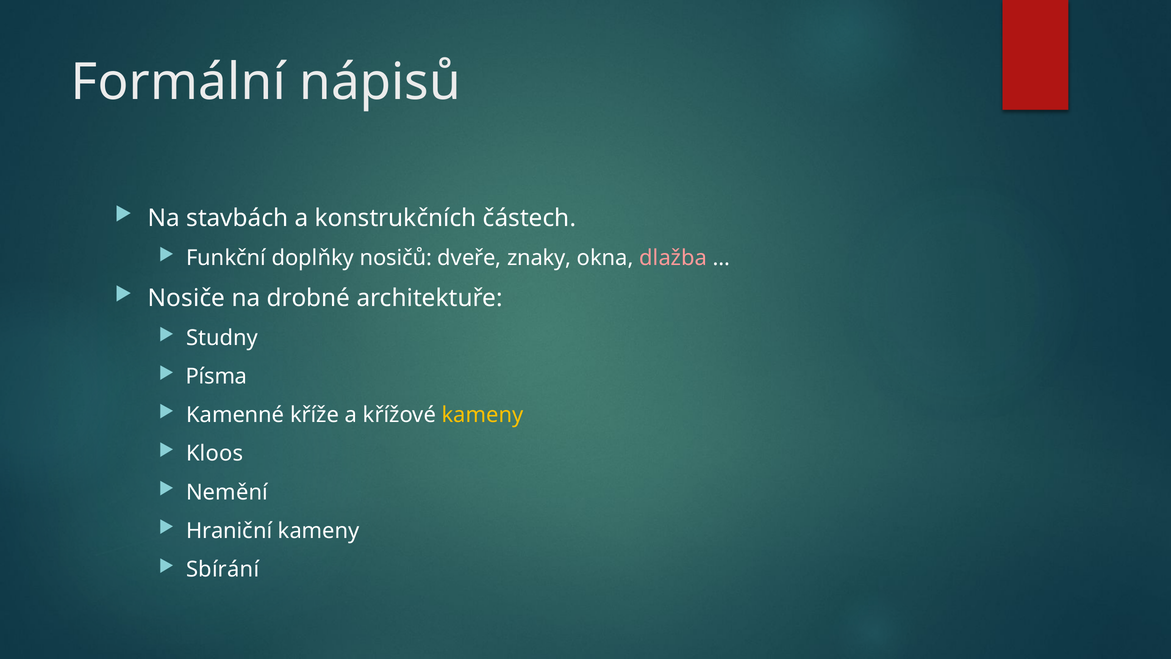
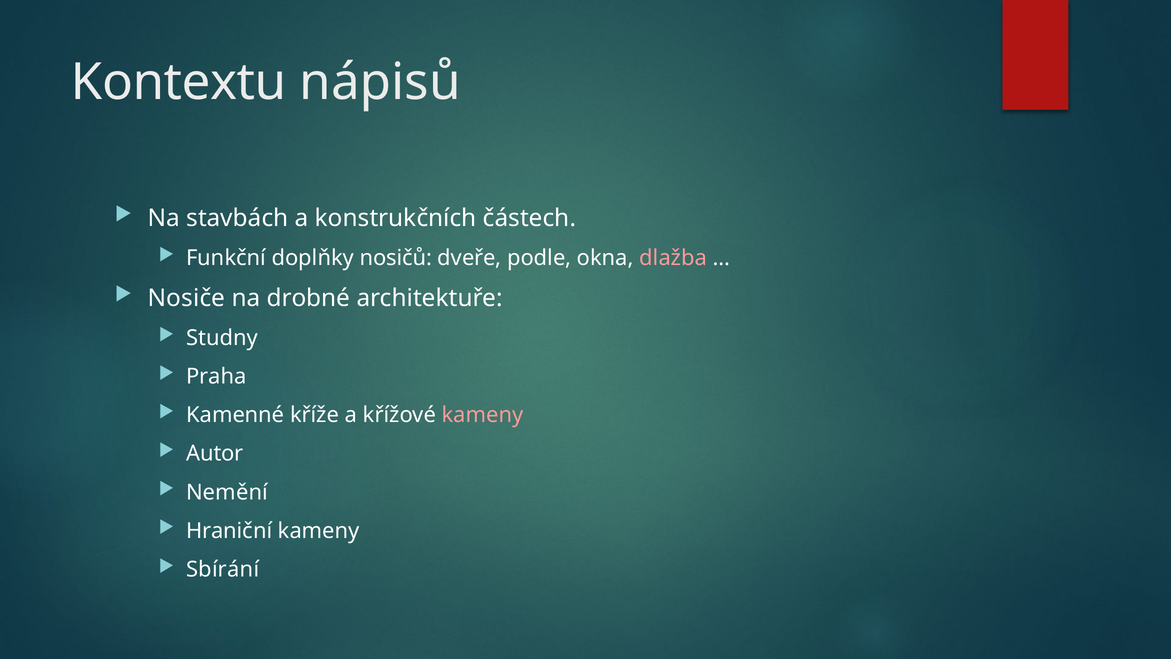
Formální: Formální -> Kontextu
znaky: znaky -> podle
Písma: Písma -> Praha
kameny at (483, 415) colour: yellow -> pink
Kloos: Kloos -> Autor
